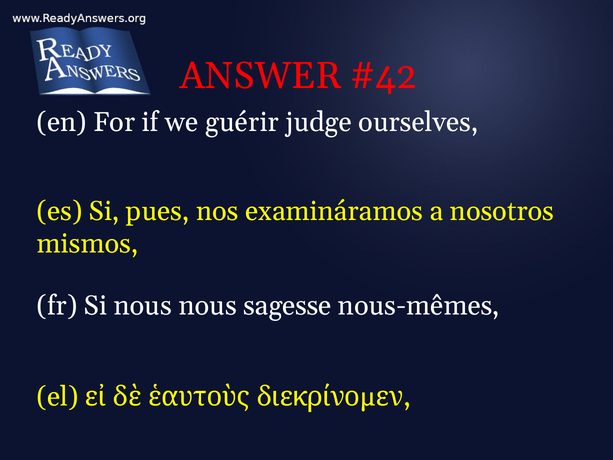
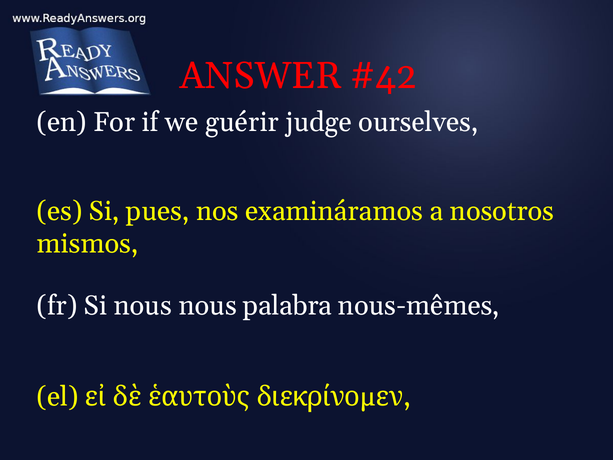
sagesse: sagesse -> palabra
